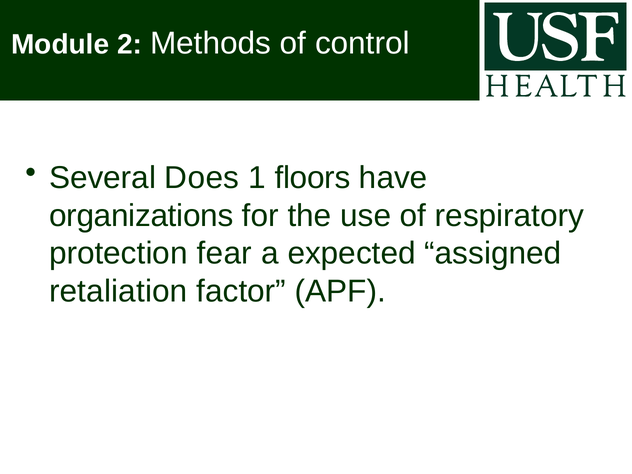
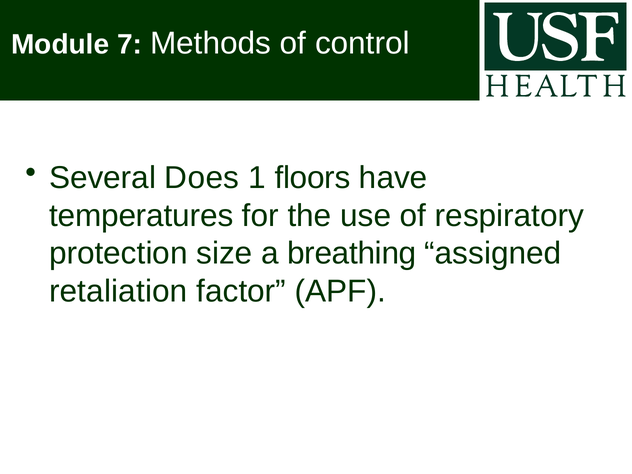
2: 2 -> 7
organizations: organizations -> temperatures
fear: fear -> size
expected: expected -> breathing
